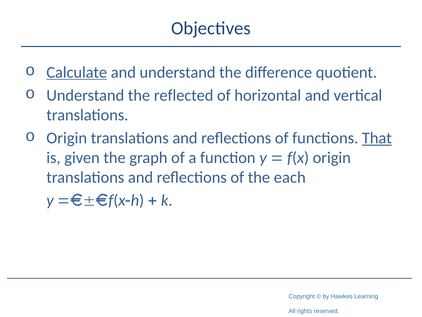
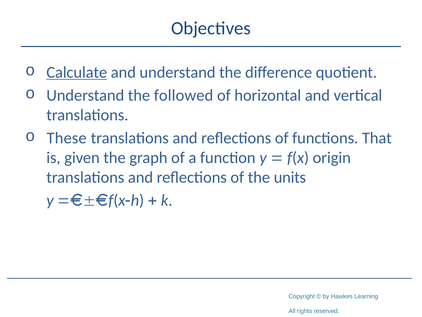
reflected: reflected -> followed
Origin at (67, 138): Origin -> These
That underline: present -> none
each: each -> units
